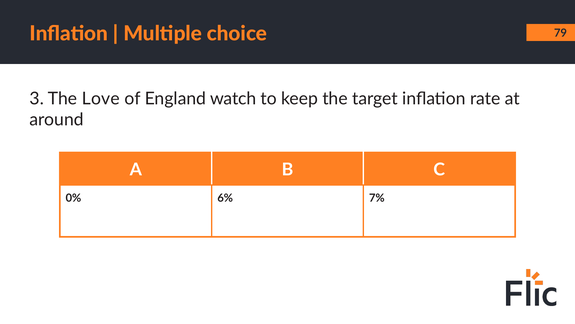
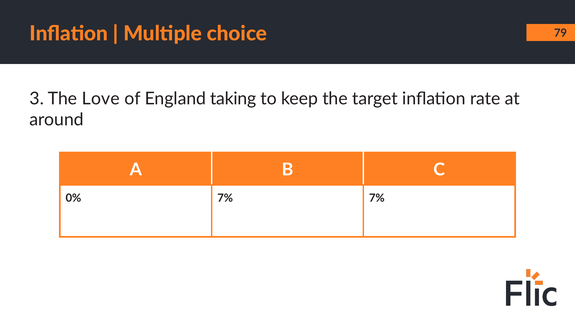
watch: watch -> taking
0% 6%: 6% -> 7%
